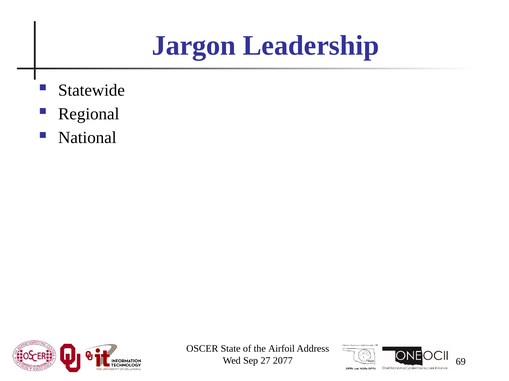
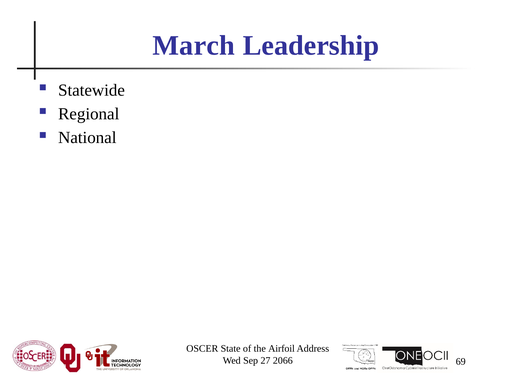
Jargon: Jargon -> March
2077: 2077 -> 2066
